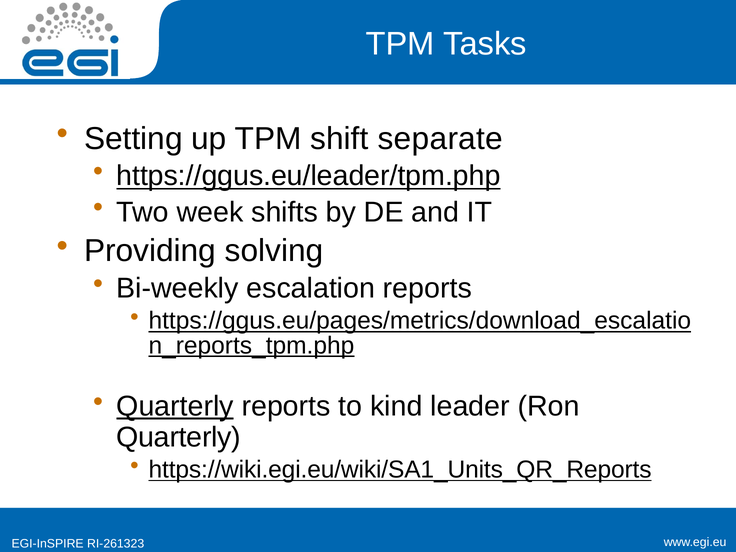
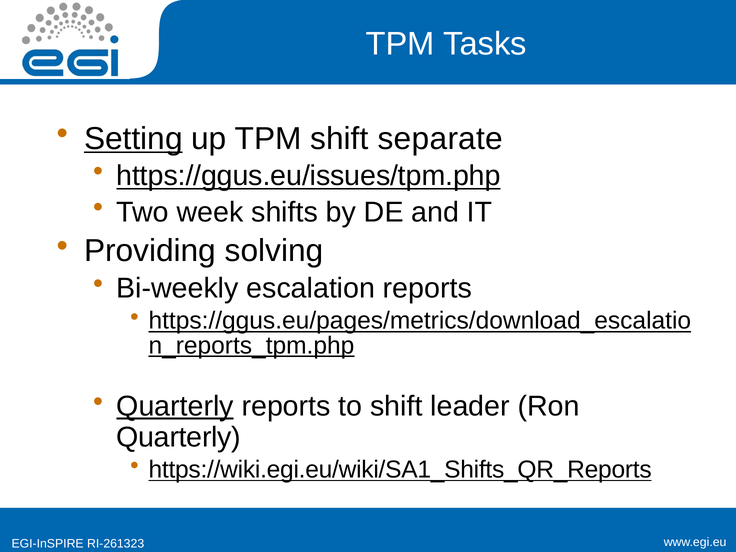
Setting underline: none -> present
https://ggus.eu/leader/tpm.php: https://ggus.eu/leader/tpm.php -> https://ggus.eu/issues/tpm.php
to kind: kind -> shift
https://wiki.egi.eu/wiki/SA1_Units_QR_Reports: https://wiki.egi.eu/wiki/SA1_Units_QR_Reports -> https://wiki.egi.eu/wiki/SA1_Shifts_QR_Reports
